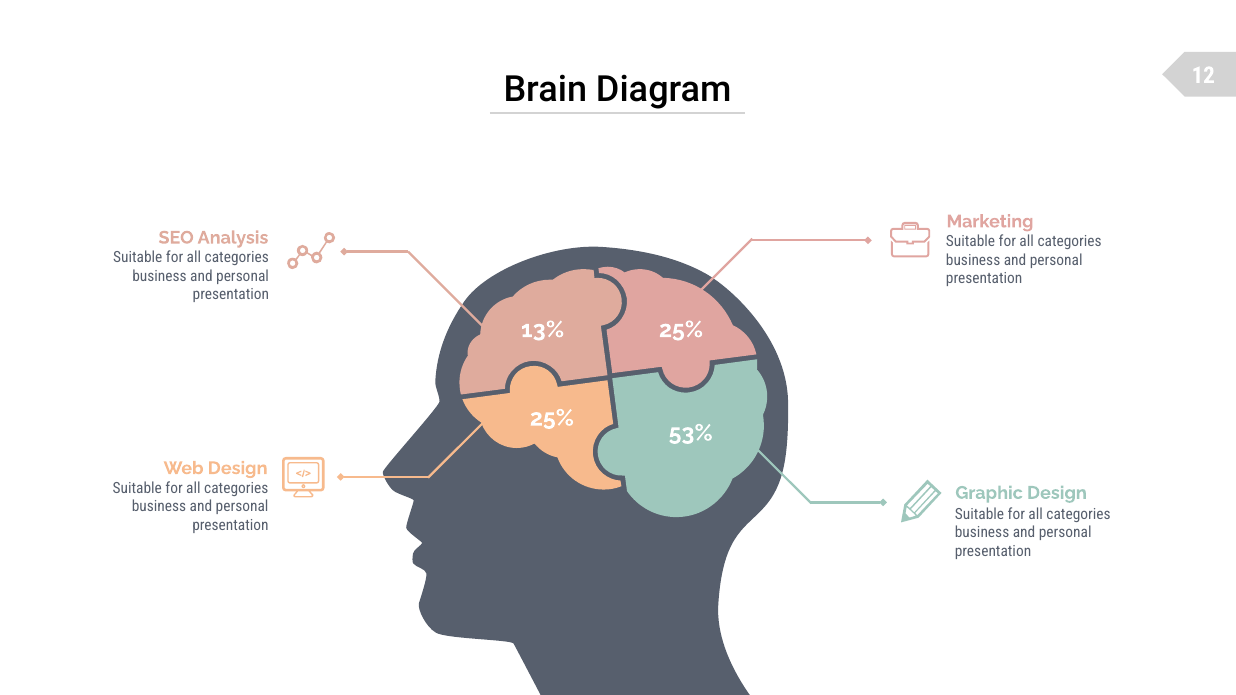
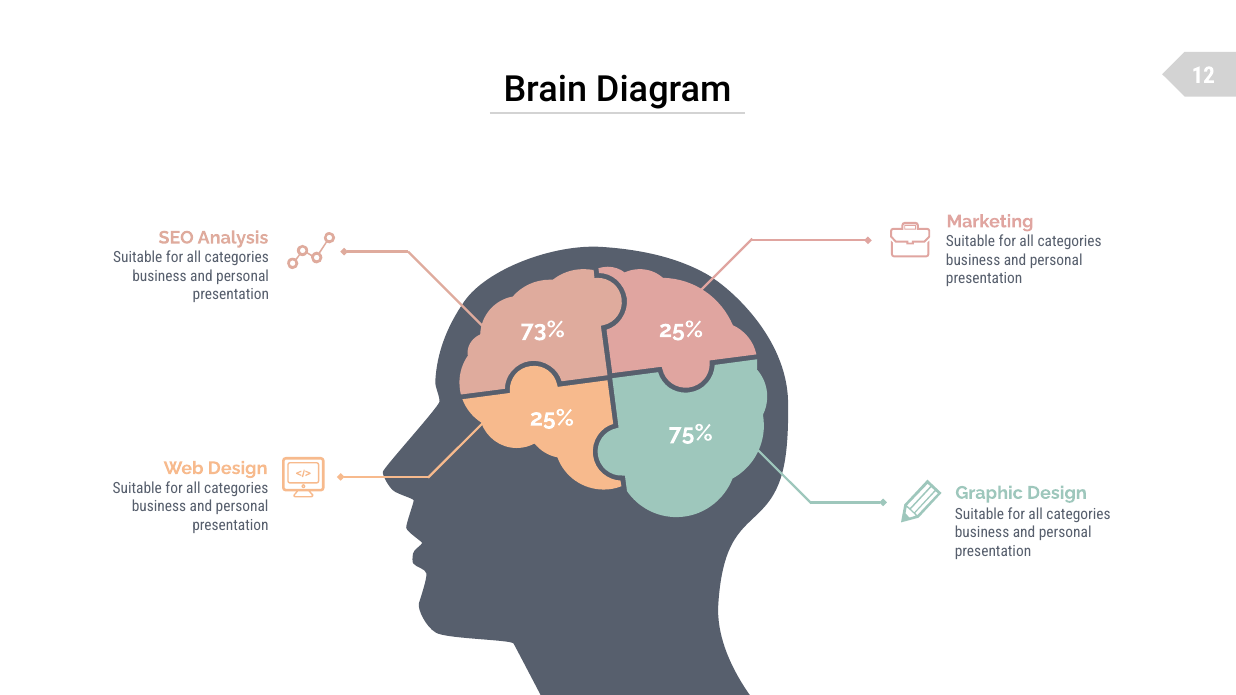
13%: 13% -> 73%
53%: 53% -> 75%
